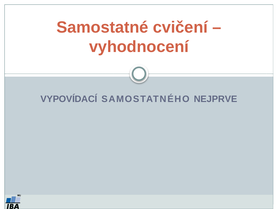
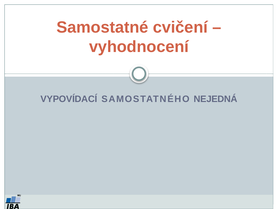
NEJPRVE: NEJPRVE -> NEJEDNÁ
